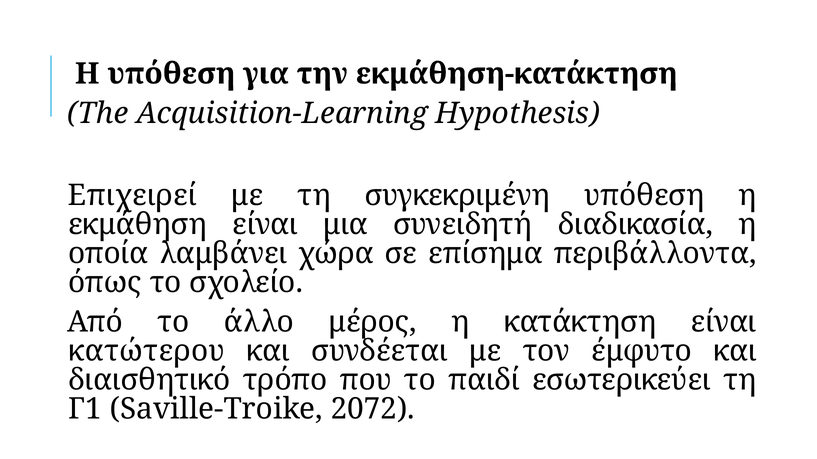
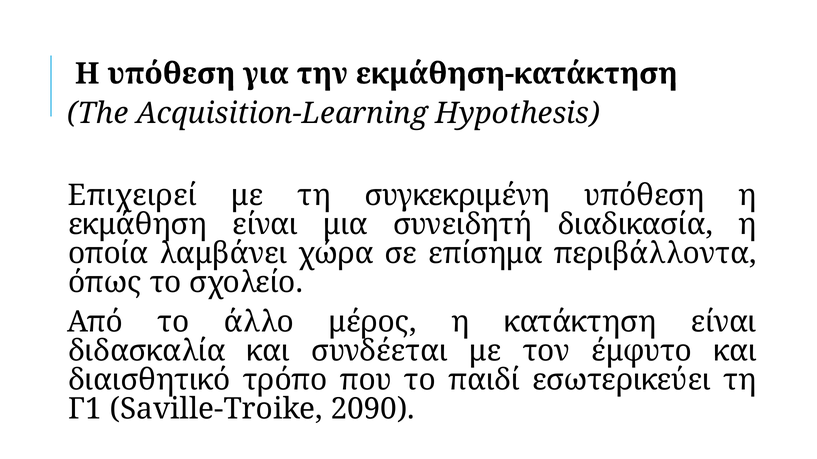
κατώτερου: κατώτερου -> διδασκαλία
2072: 2072 -> 2090
